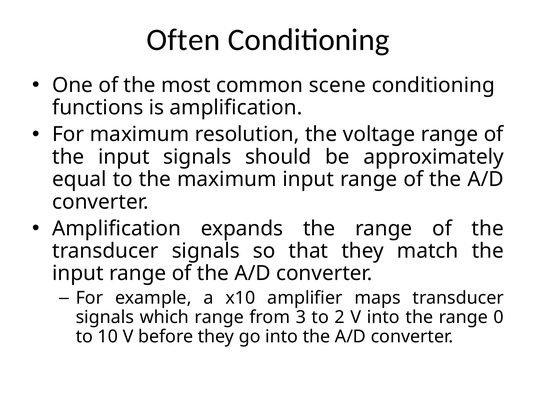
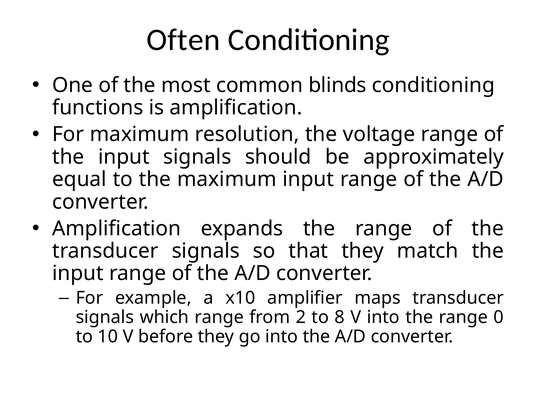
scene: scene -> blinds
3: 3 -> 2
2: 2 -> 8
